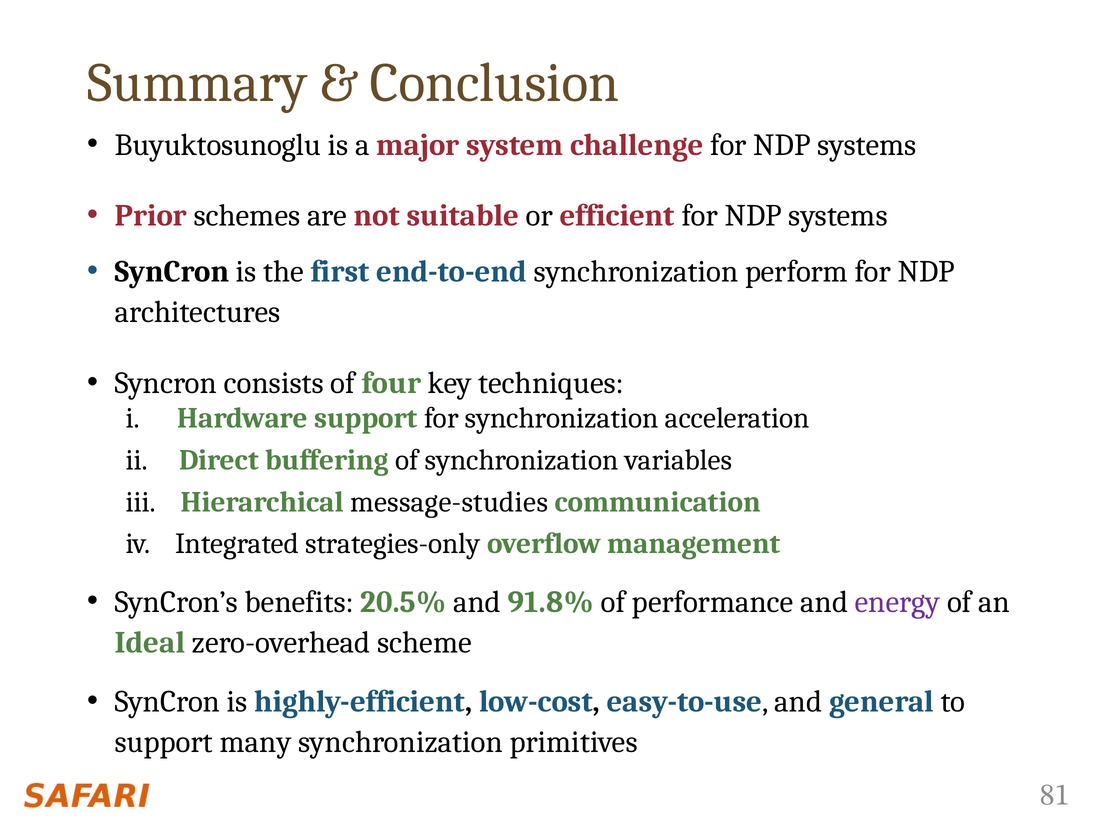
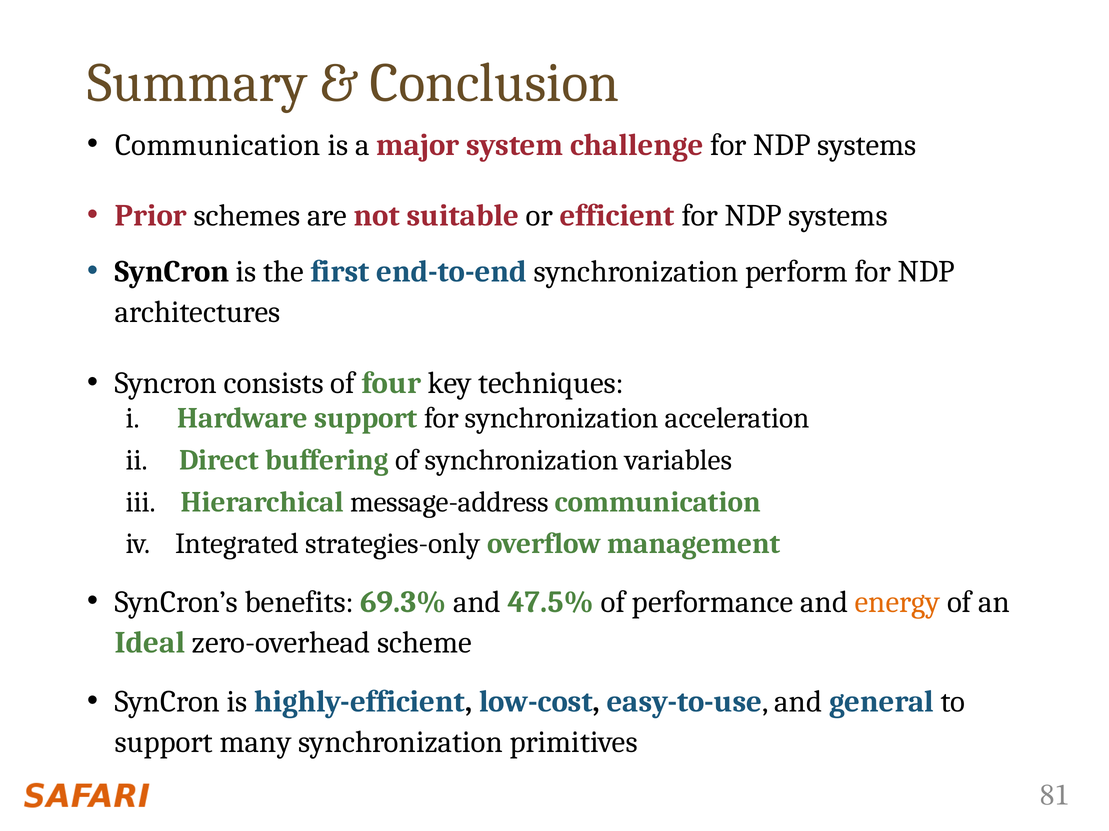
Buyuktosunoglu at (218, 145): Buyuktosunoglu -> Communication
message-studies: message-studies -> message-address
20.5%: 20.5% -> 69.3%
91.8%: 91.8% -> 47.5%
energy colour: purple -> orange
